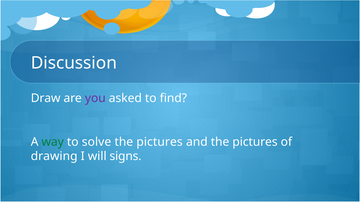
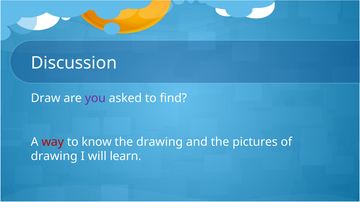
way colour: green -> red
solve: solve -> know
pictures at (160, 142): pictures -> drawing
signs: signs -> learn
